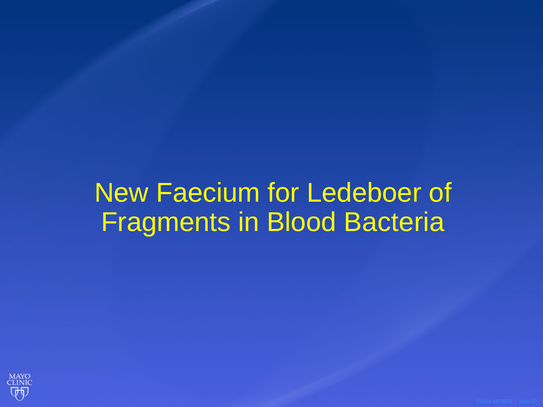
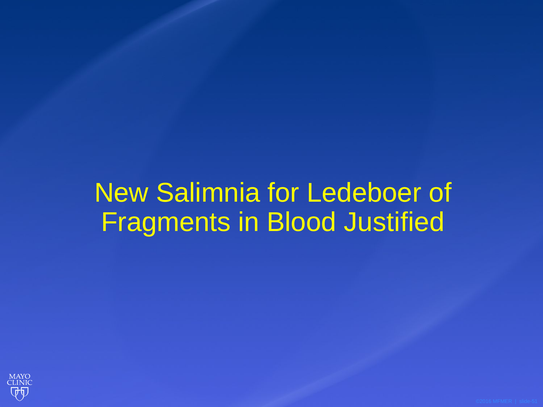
Faecium: Faecium -> Salimnia
Bacteria: Bacteria -> Justified
